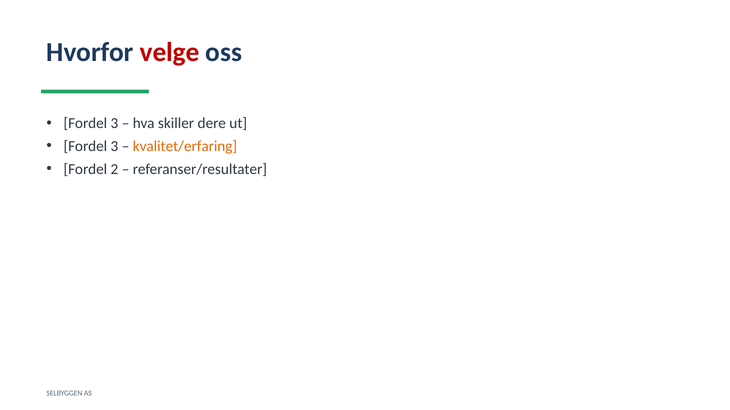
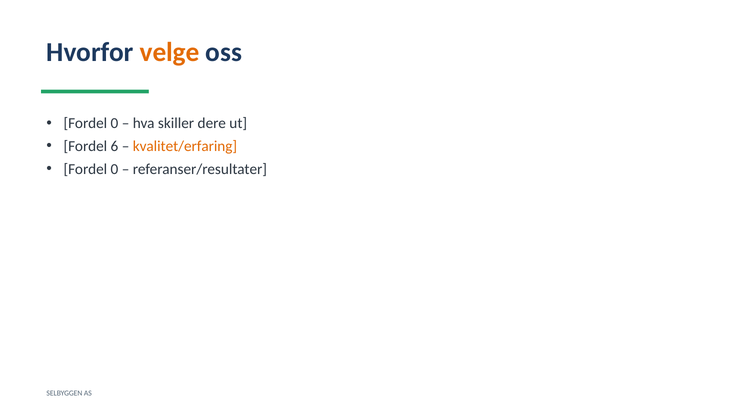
velge colour: red -> orange
3 at (114, 124): 3 -> 0
3 at (114, 146): 3 -> 6
2 at (114, 169): 2 -> 0
